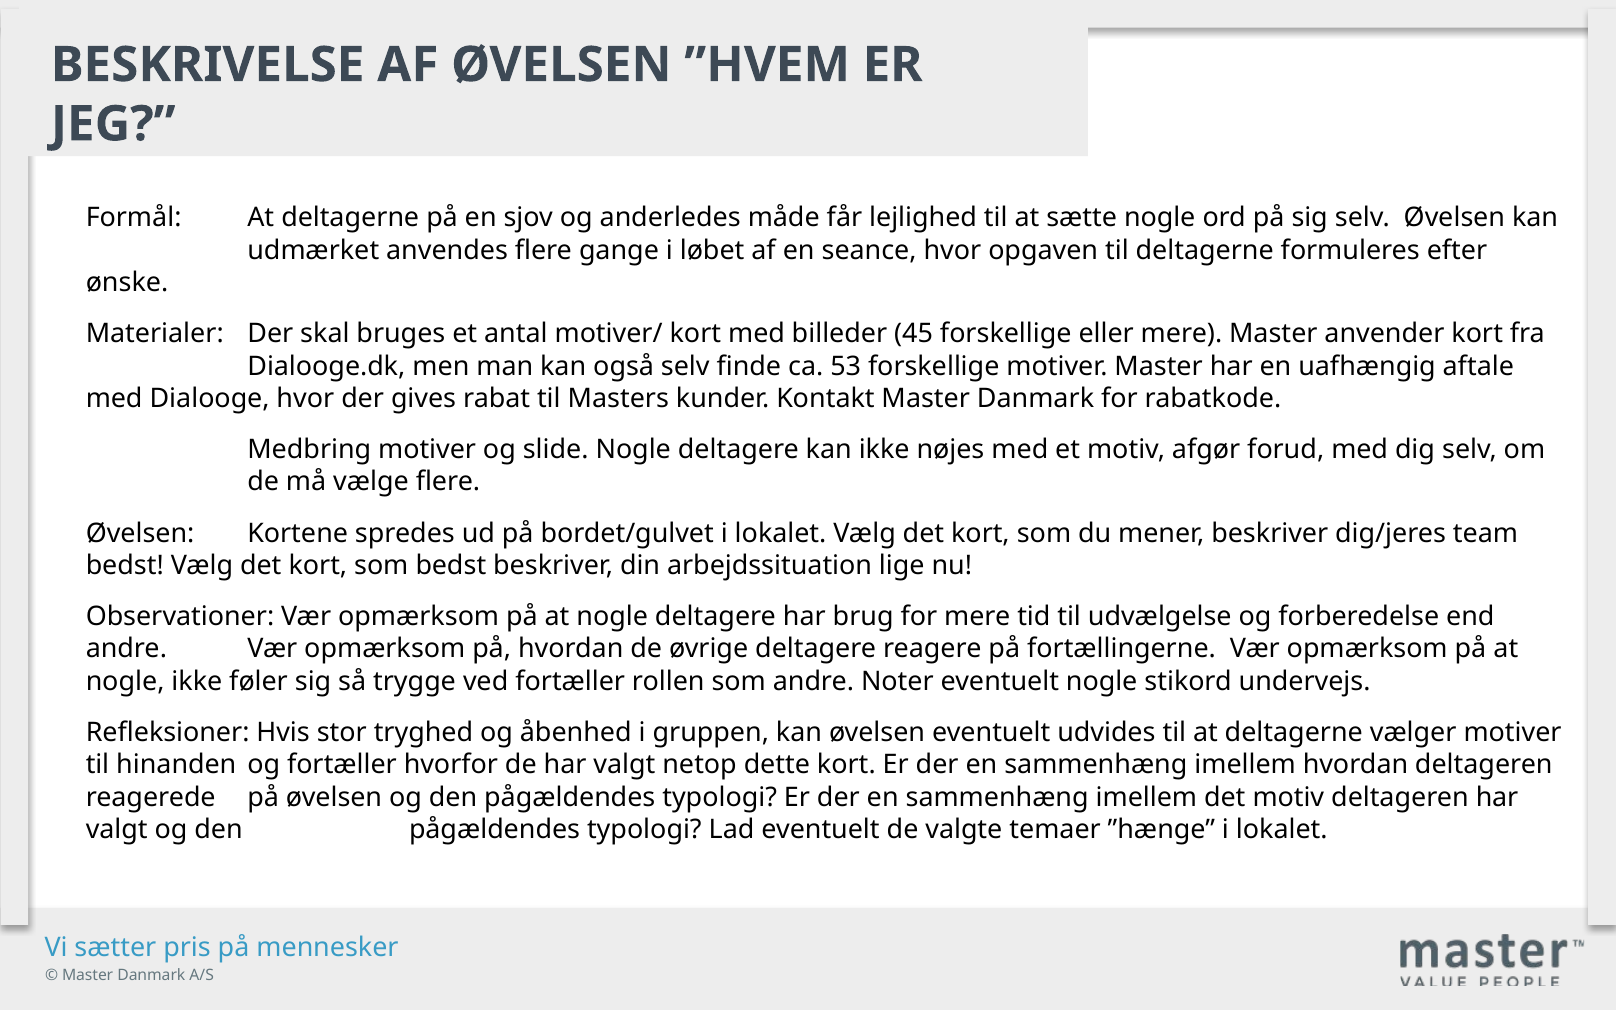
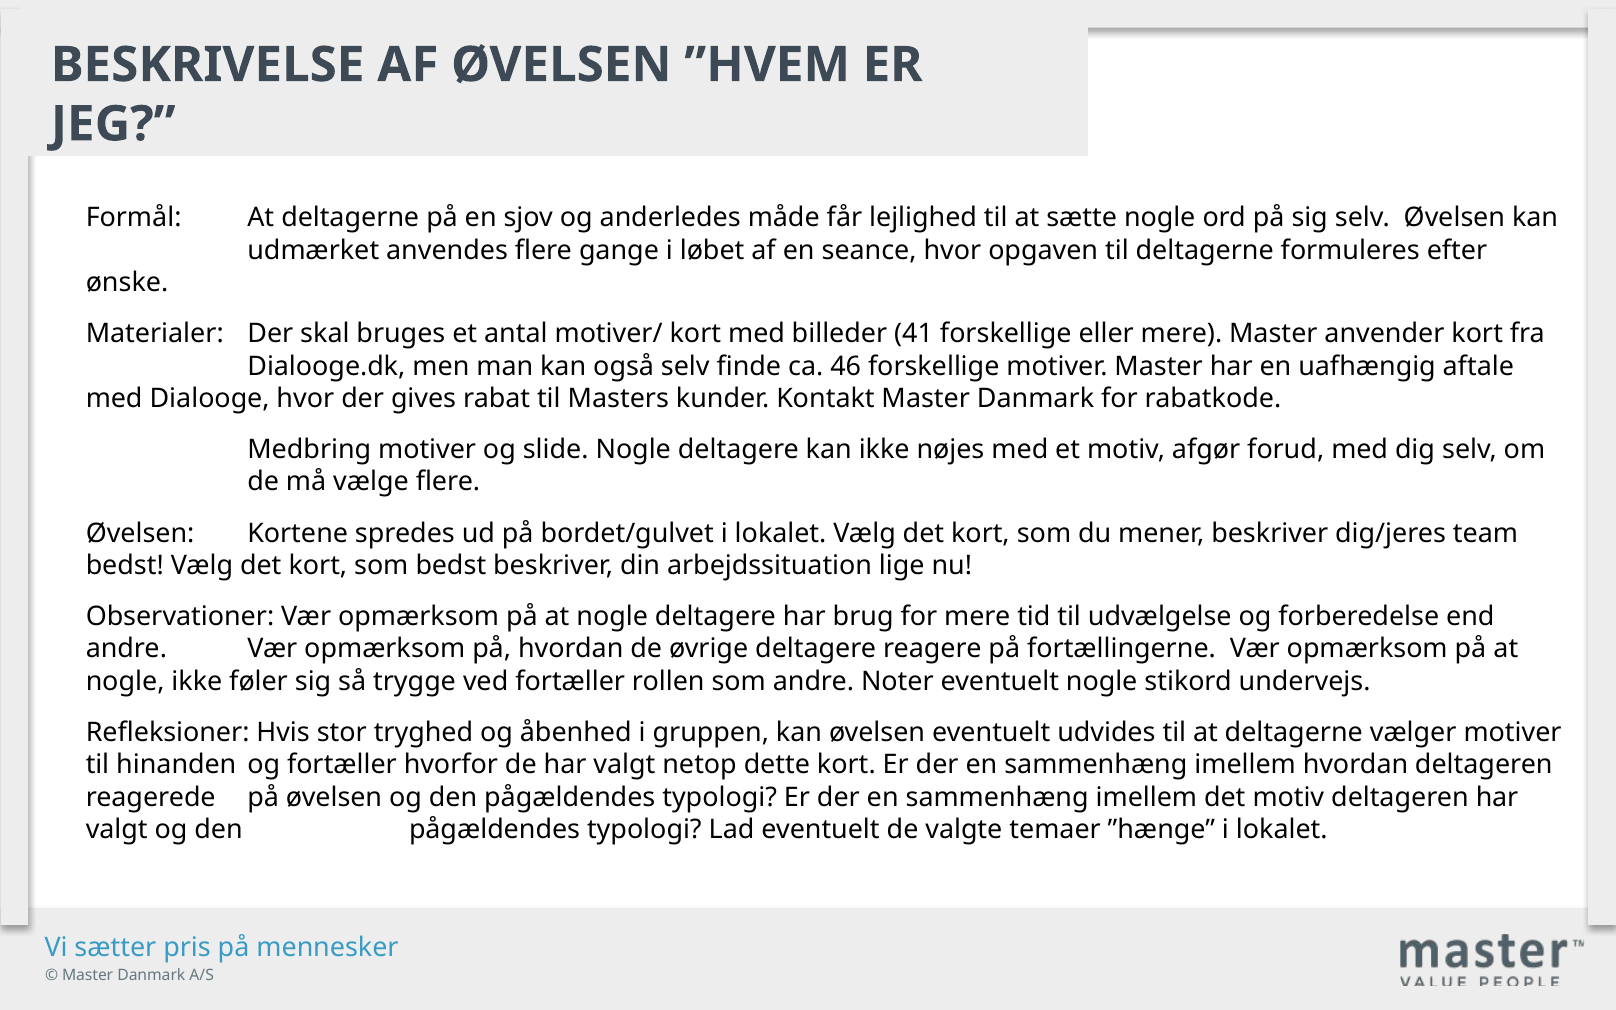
45: 45 -> 41
53: 53 -> 46
